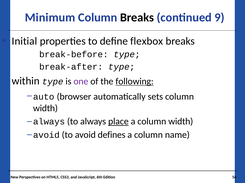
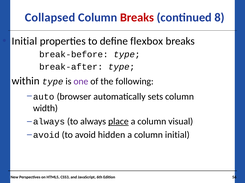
Minimum: Minimum -> Collapsed
Breaks at (137, 18) colour: black -> red
9: 9 -> 8
following underline: present -> none
a column width: width -> visual
defines: defines -> hidden
column name: name -> initial
